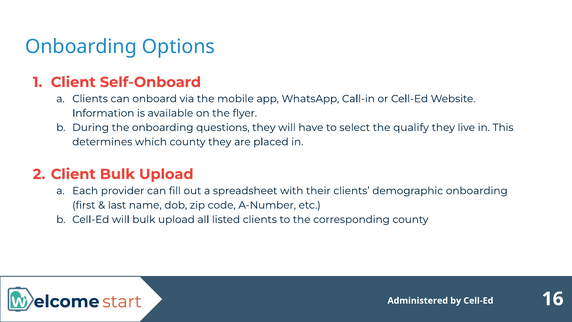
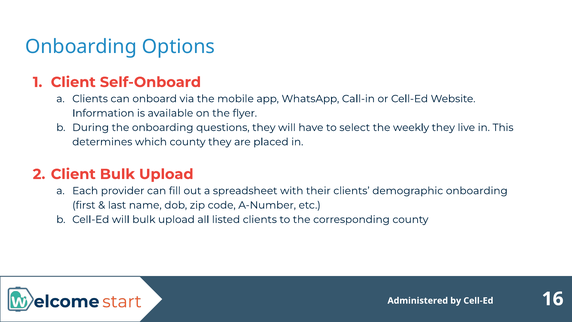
qualify: qualify -> weekly
